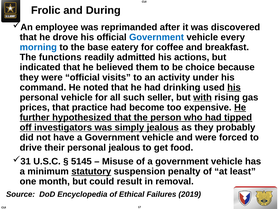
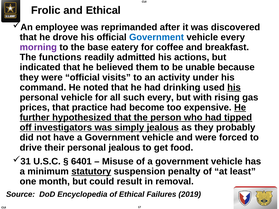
and During: During -> Ethical
morning colour: blue -> purple
choice: choice -> unable
such seller: seller -> every
with underline: present -> none
5145: 5145 -> 6401
